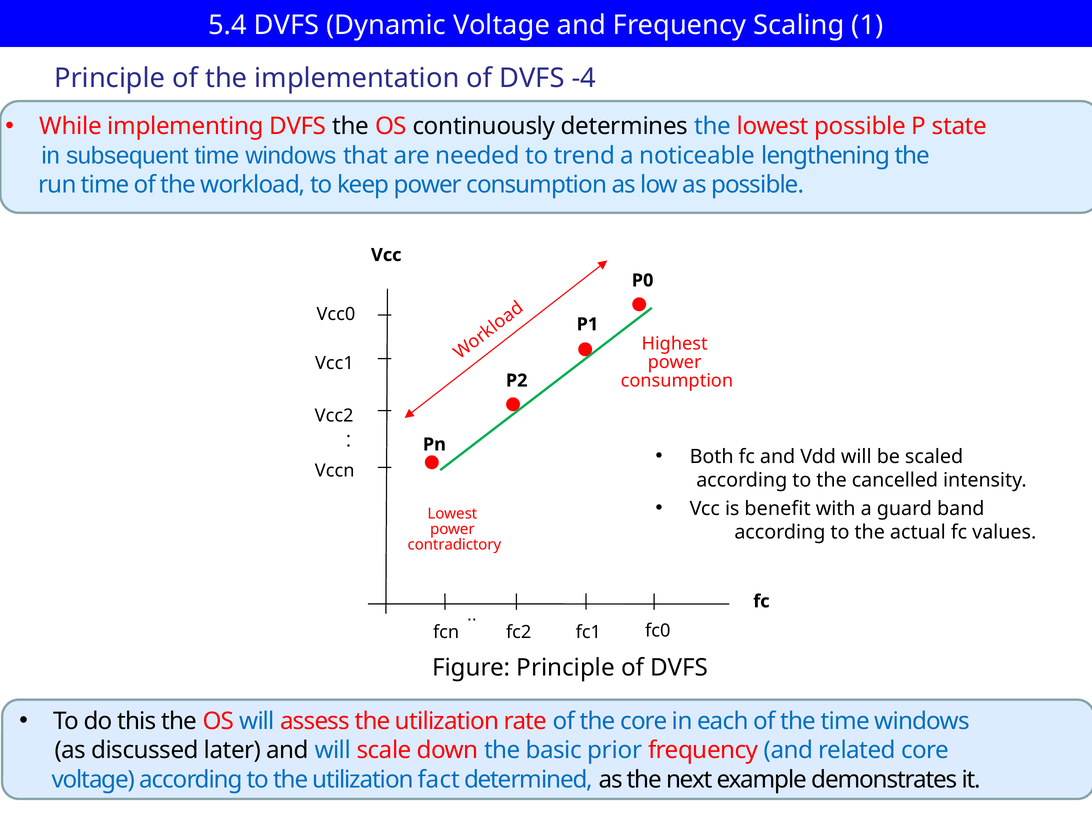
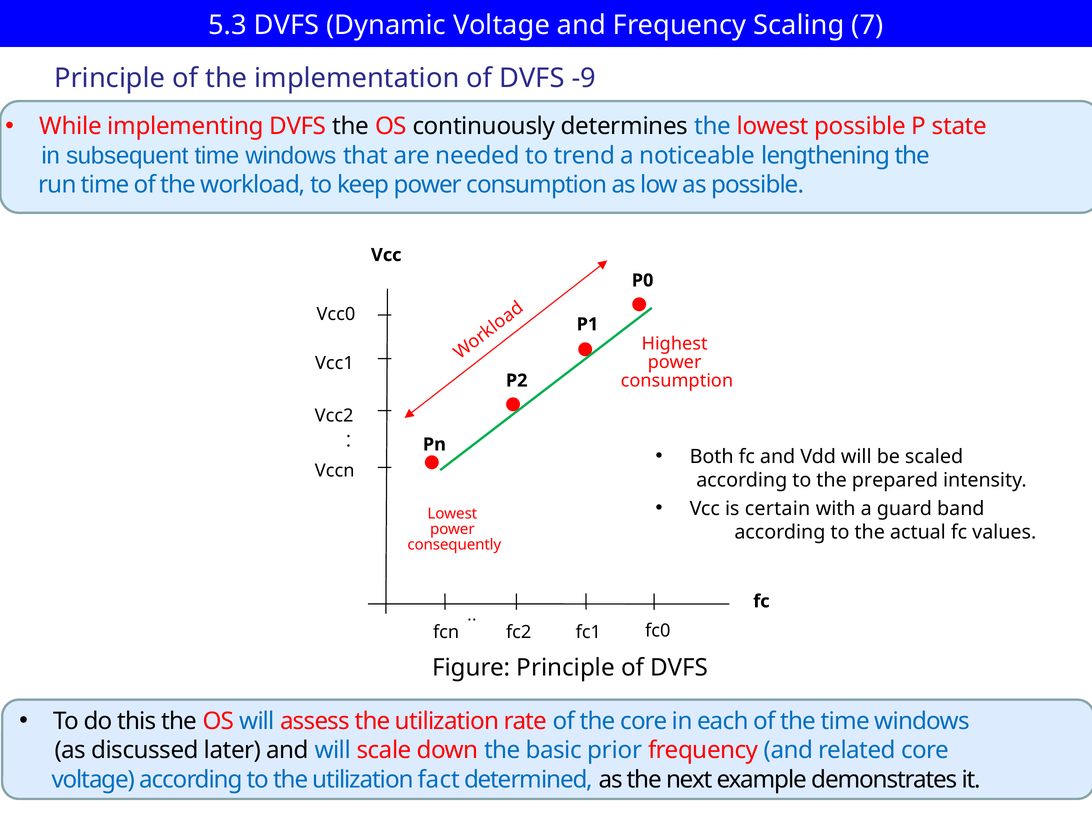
5.4: 5.4 -> 5.3
1: 1 -> 7
-4: -4 -> -9
cancelled: cancelled -> prepared
benefit: benefit -> certain
contradictory: contradictory -> consequently
